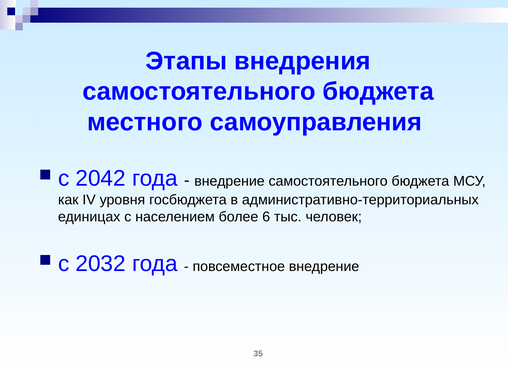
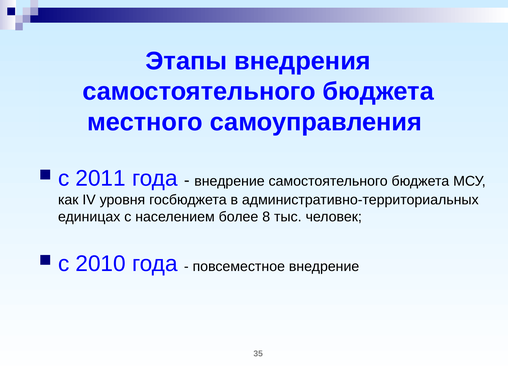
2042: 2042 -> 2011
6: 6 -> 8
2032: 2032 -> 2010
